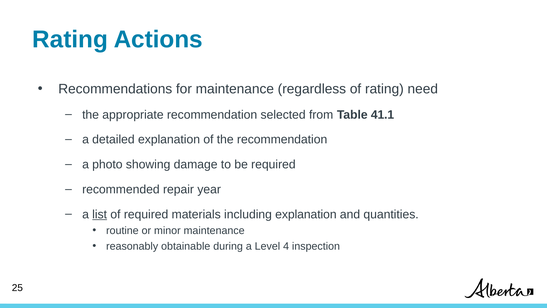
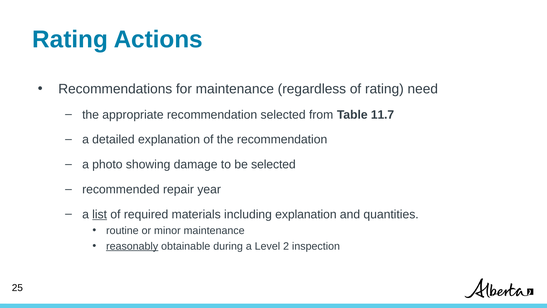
41.1: 41.1 -> 11.7
be required: required -> selected
reasonably underline: none -> present
4: 4 -> 2
